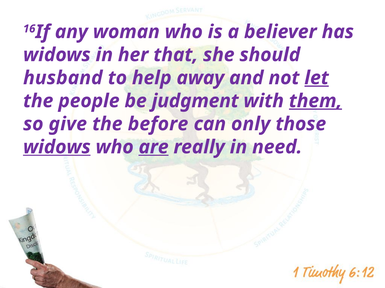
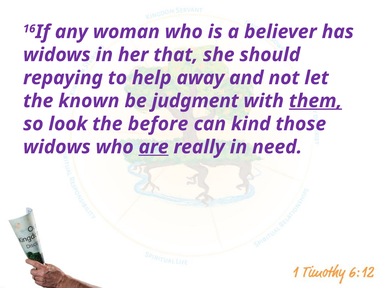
husband: husband -> repaying
let underline: present -> none
people: people -> known
give: give -> look
only: only -> kind
widows at (57, 147) underline: present -> none
